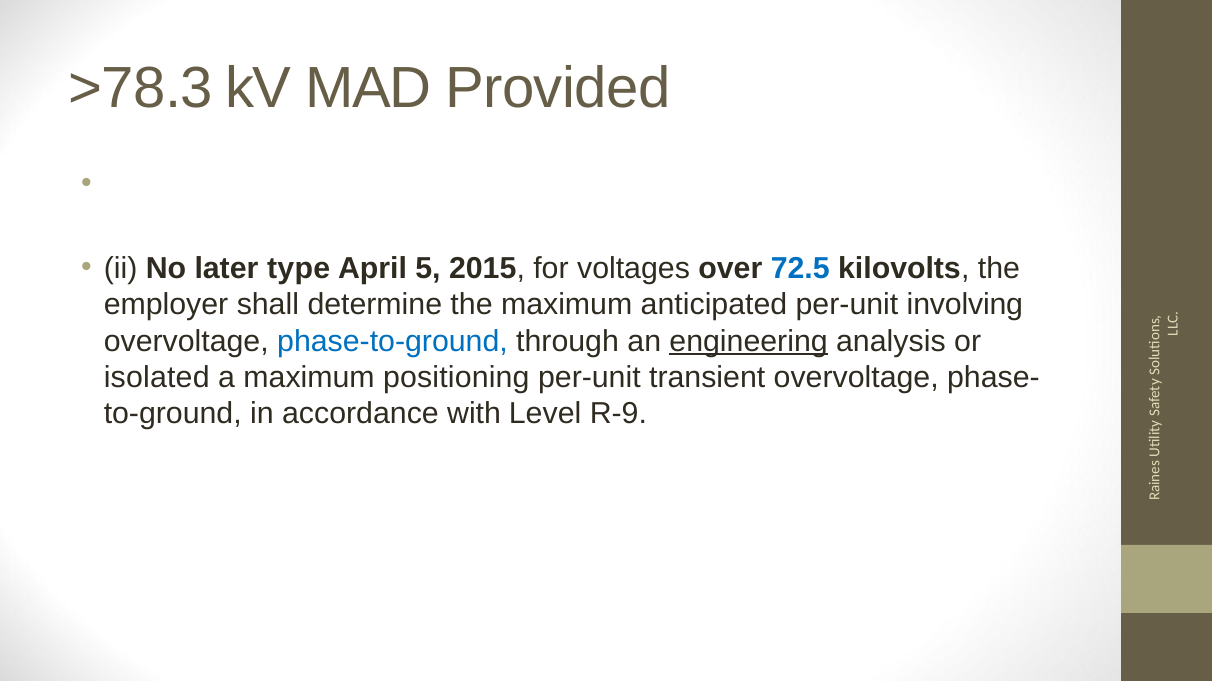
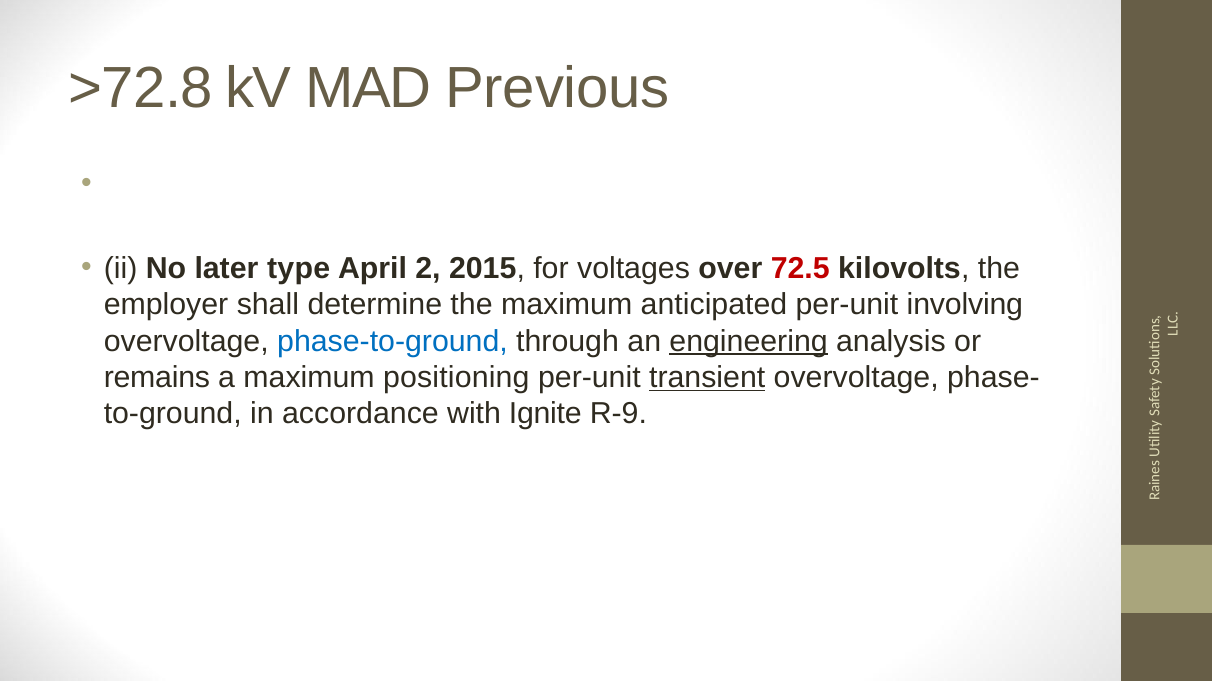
>78.3: >78.3 -> >72.8
Provided: Provided -> Previous
5: 5 -> 2
72.5 colour: blue -> red
isolated: isolated -> remains
transient underline: none -> present
Level: Level -> Ignite
